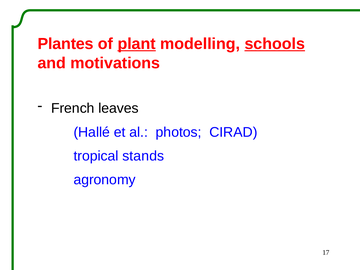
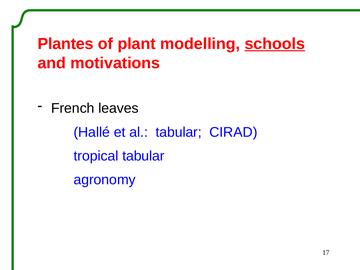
plant underline: present -> none
al photos: photos -> tabular
tropical stands: stands -> tabular
